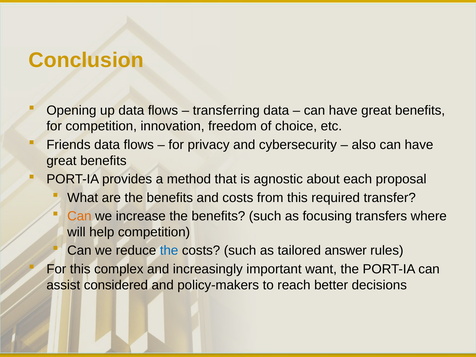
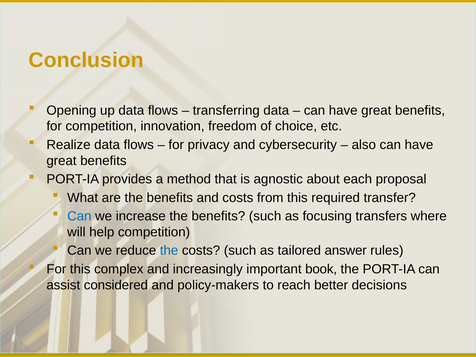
Friends: Friends -> Realize
Can at (79, 216) colour: orange -> blue
want: want -> book
